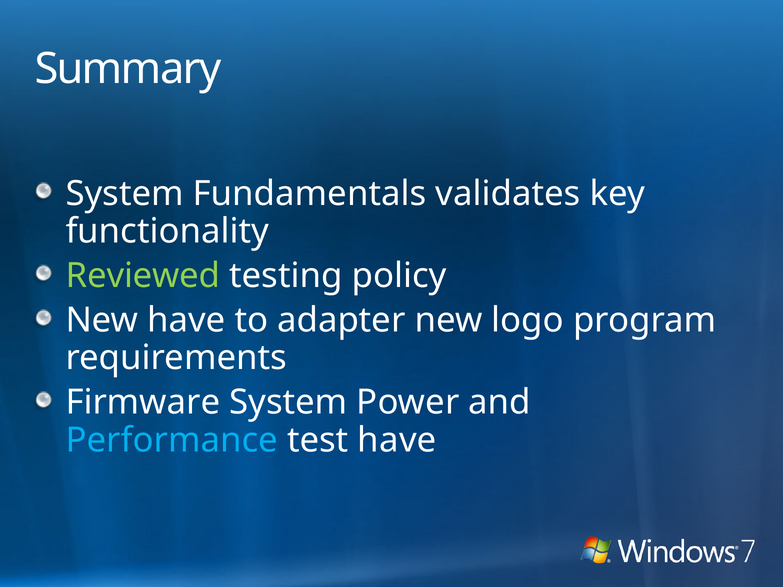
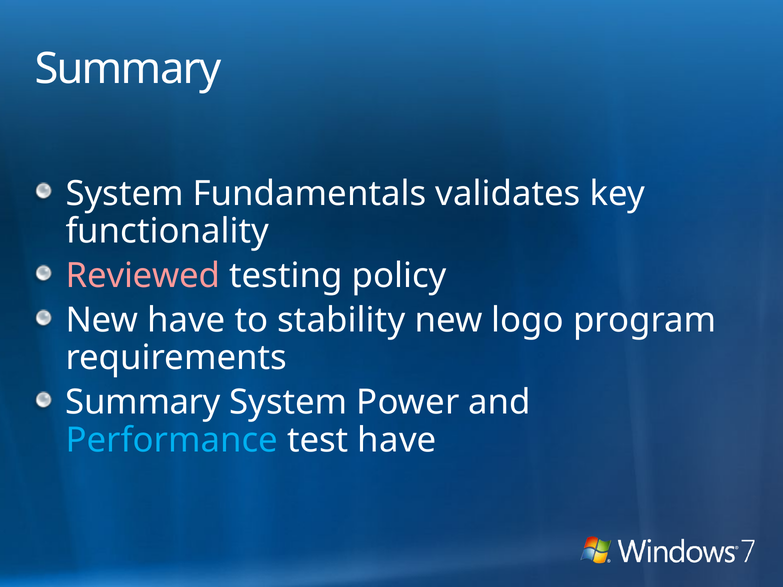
Reviewed colour: light green -> pink
adapter: adapter -> stability
Firmware at (143, 403): Firmware -> Summary
